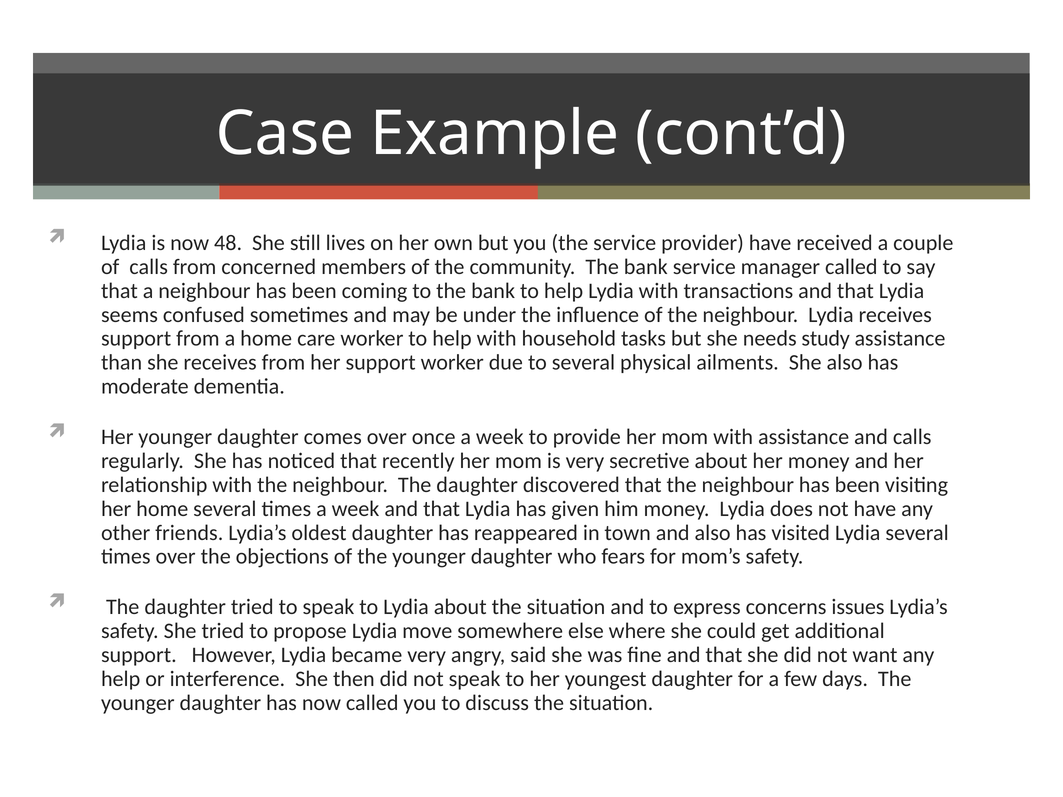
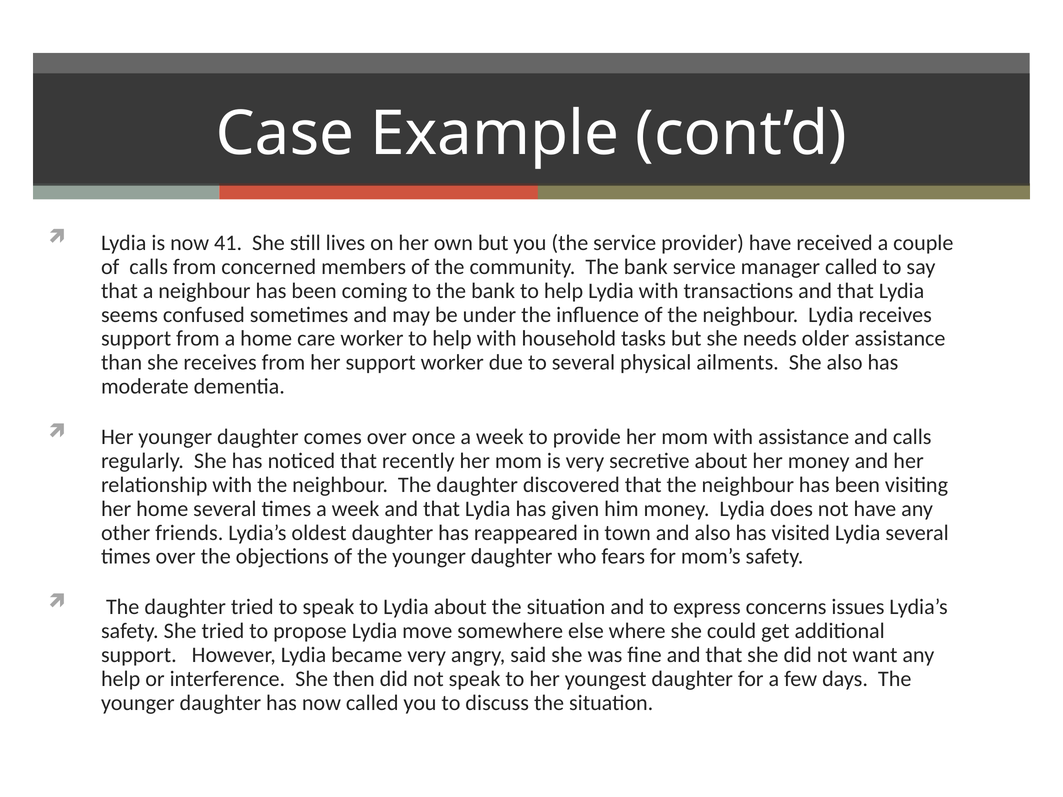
48: 48 -> 41
study: study -> older
